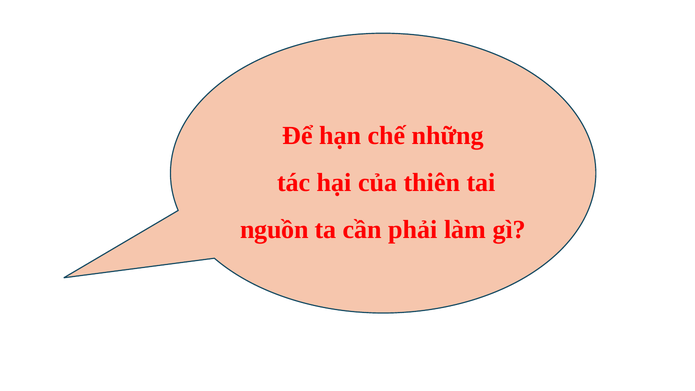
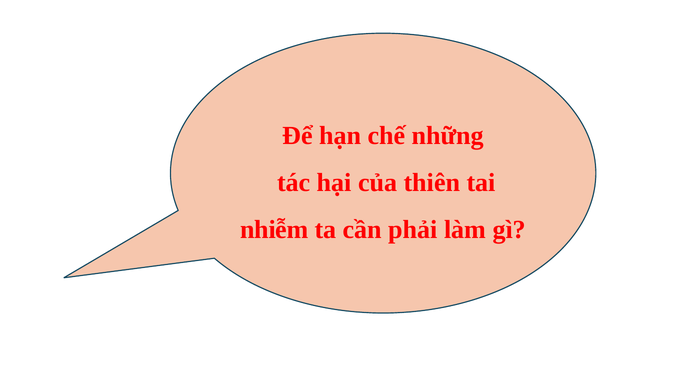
nguồn: nguồn -> nhiễm
